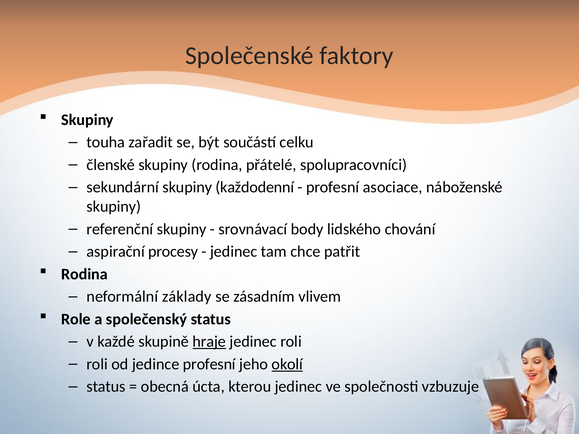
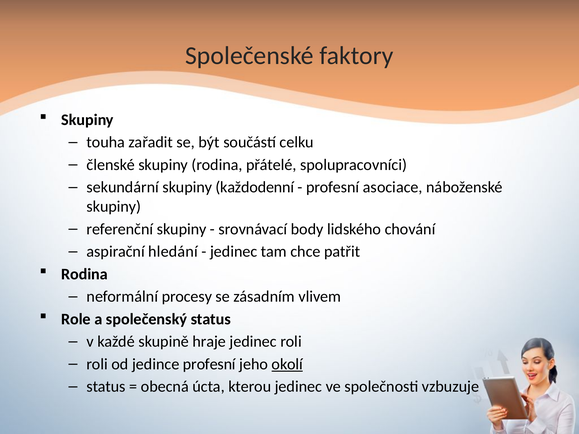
procesy: procesy -> hledání
základy: základy -> procesy
hraje underline: present -> none
